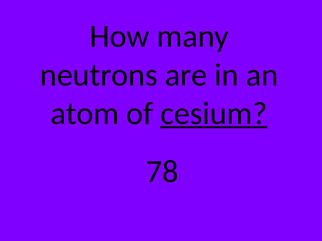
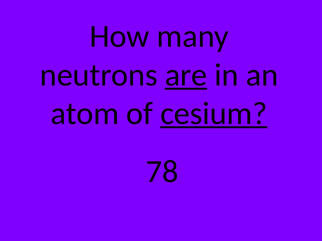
are underline: none -> present
